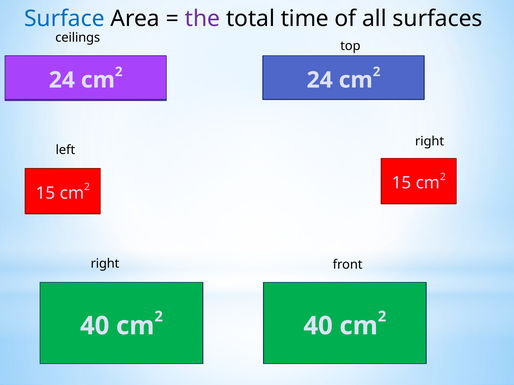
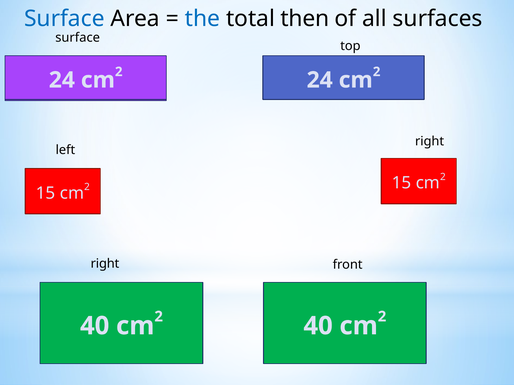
the colour: purple -> blue
time: time -> then
ceilings at (78, 38): ceilings -> surface
